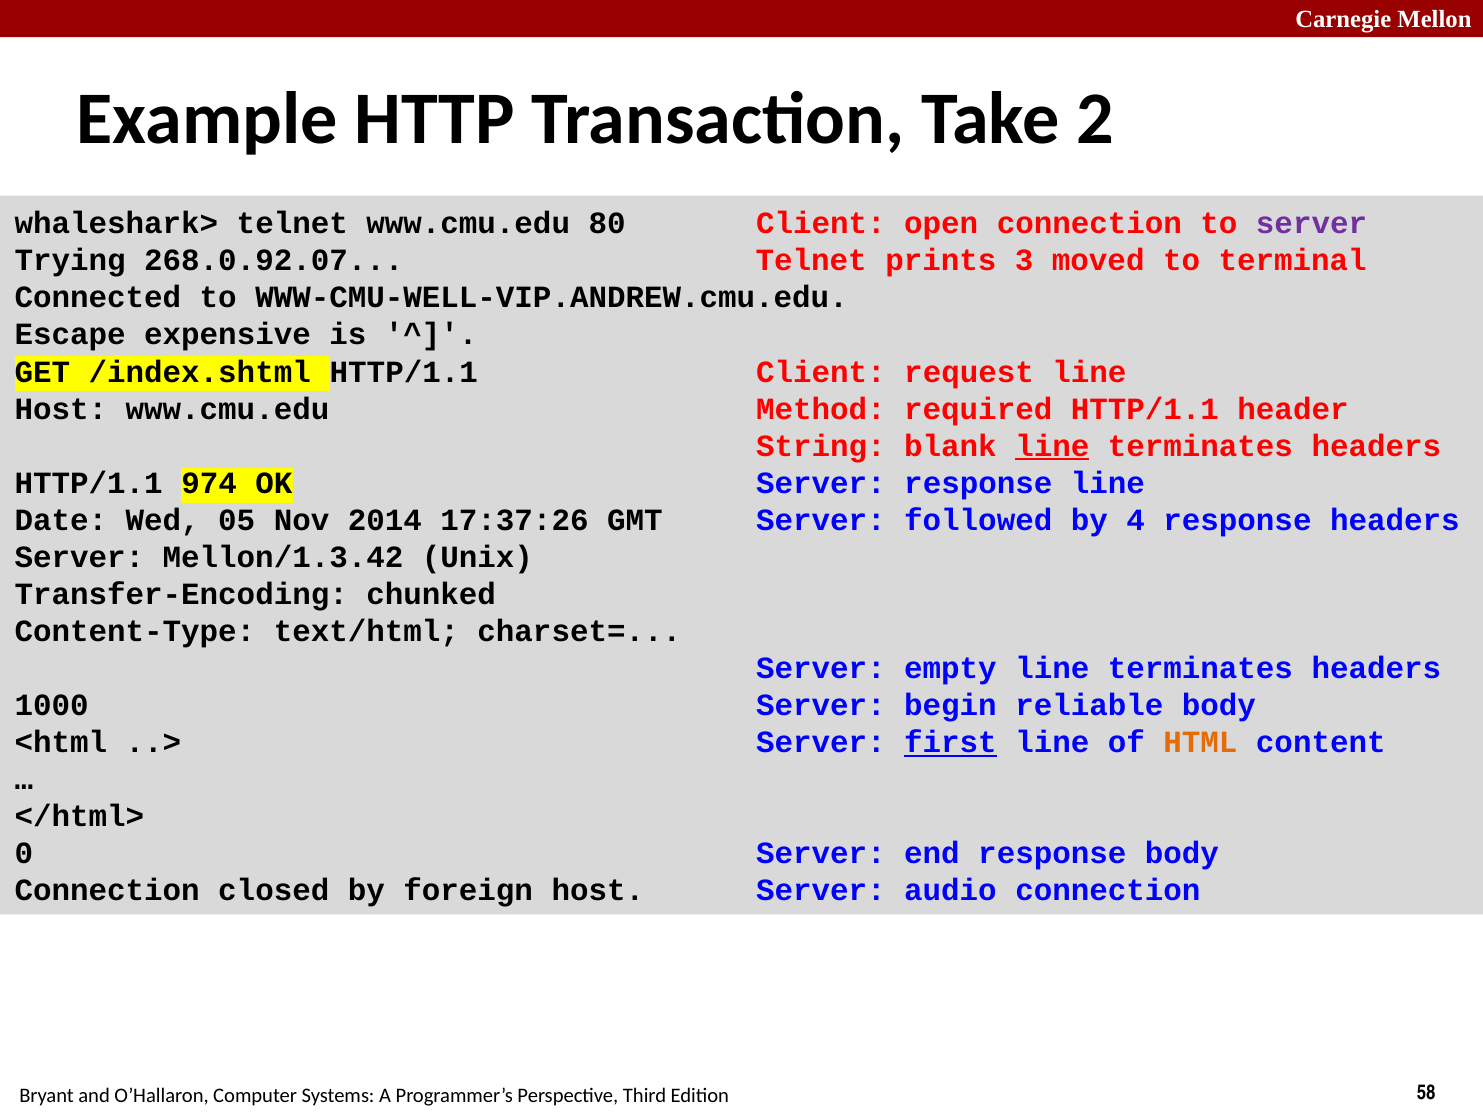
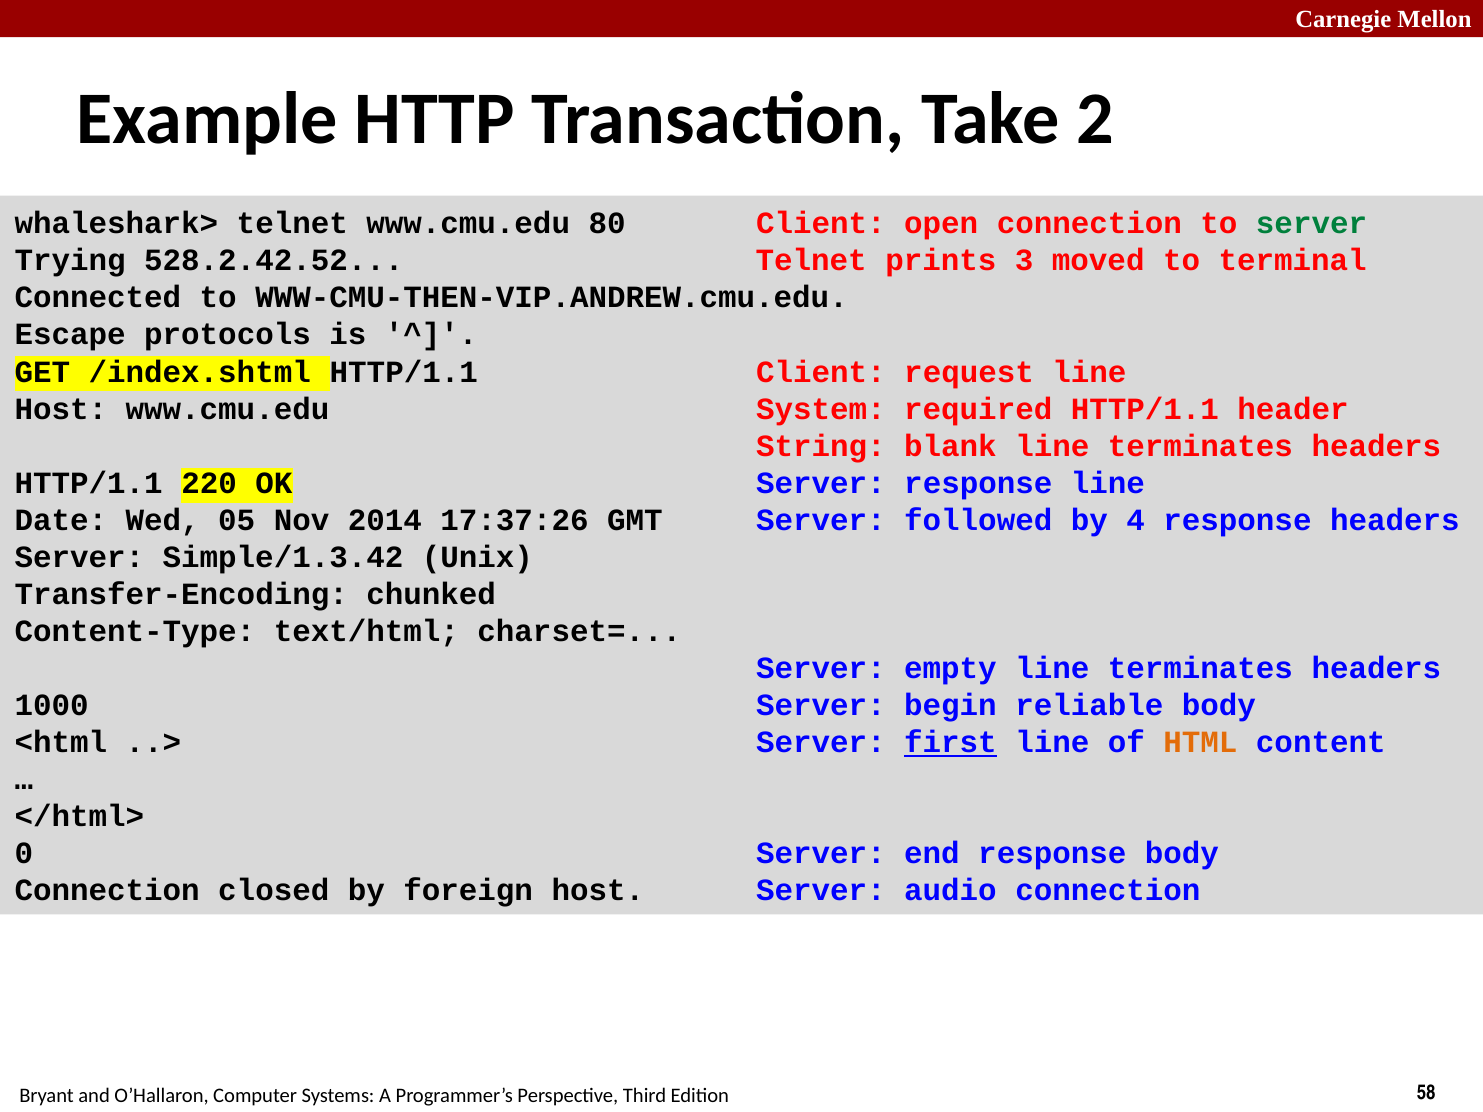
server at (1312, 224) colour: purple -> green
268.0.92.07: 268.0.92.07 -> 528.2.42.52
WWW-CMU-WELL-VIP.ANDREW.cmu.edu: WWW-CMU-WELL-VIP.ANDREW.cmu.edu -> WWW-CMU-THEN-VIP.ANDREW.cmu.edu
expensive: expensive -> protocols
Method: Method -> System
line at (1052, 446) underline: present -> none
974: 974 -> 220
Mellon/1.3.42: Mellon/1.3.42 -> Simple/1.3.42
